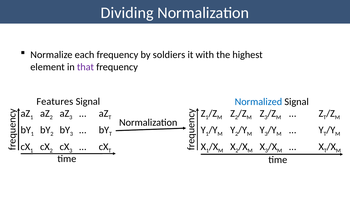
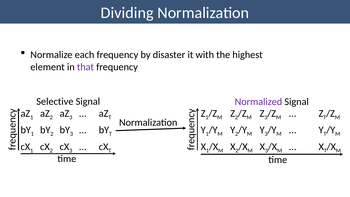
soldiers: soldiers -> disaster
Features: Features -> Selective
Normalized colour: blue -> purple
